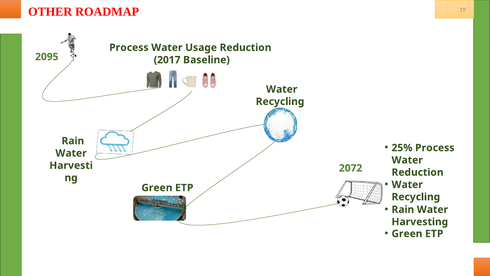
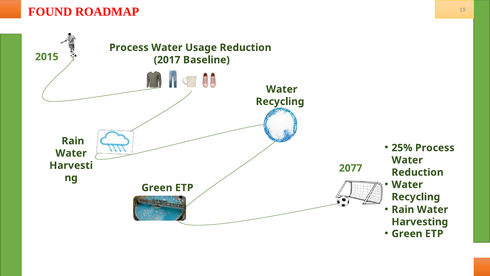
OTHER: OTHER -> FOUND
2095: 2095 -> 2015
2072: 2072 -> 2077
